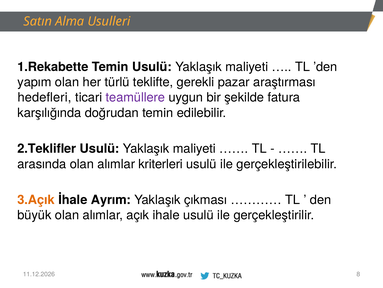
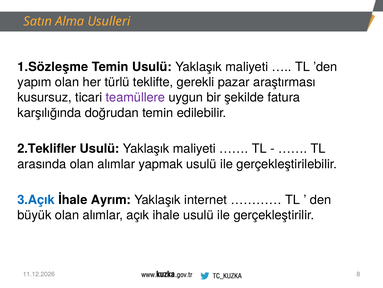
1.Rekabette: 1.Rekabette -> 1.Sözleşme
hedefleri: hedefleri -> kusursuz
kriterleri: kriterleri -> yapmak
3.Açık colour: orange -> blue
çıkması: çıkması -> internet
